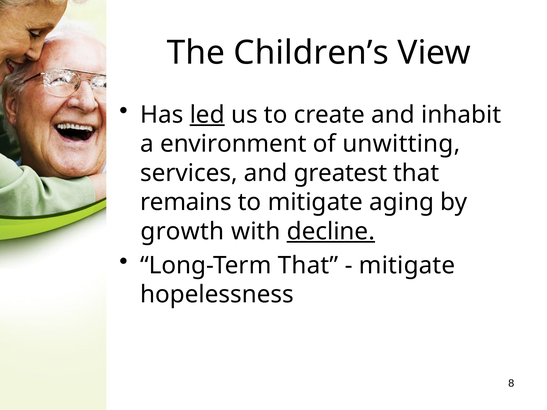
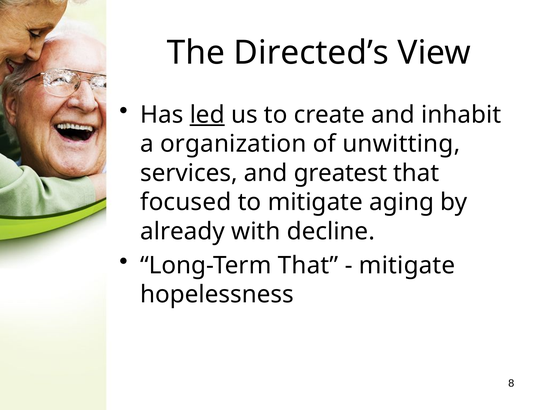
Children’s: Children’s -> Directed’s
environment: environment -> organization
remains: remains -> focused
growth: growth -> already
decline underline: present -> none
